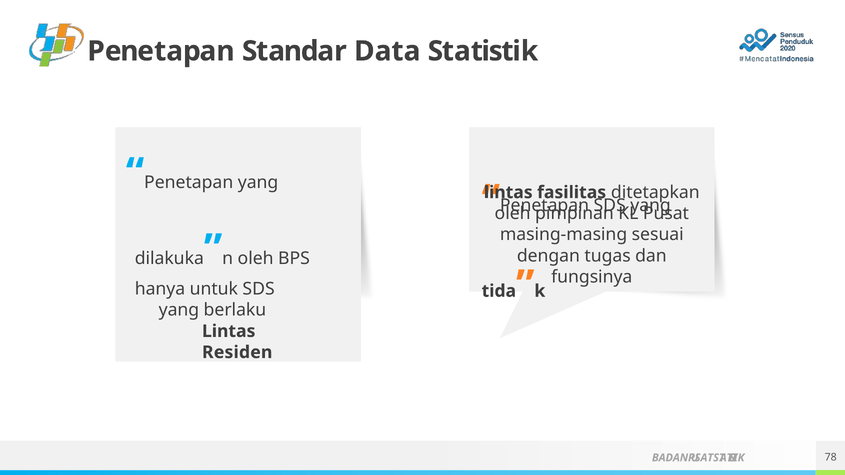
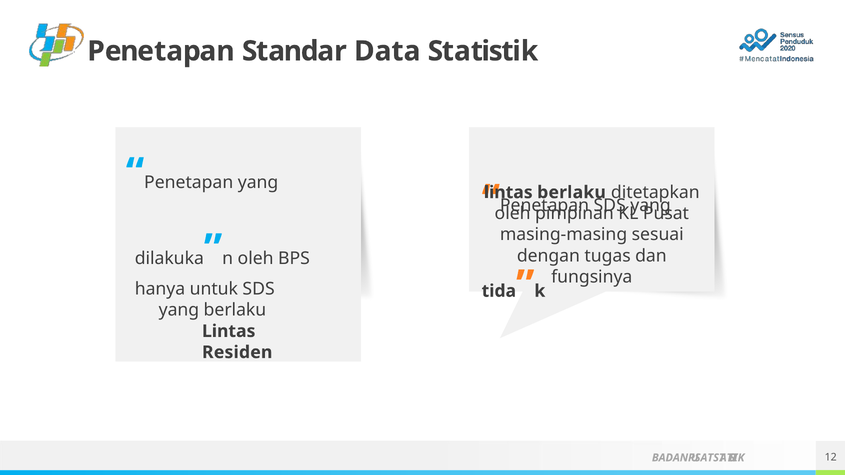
lintas fasilitas: fasilitas -> berlaku
78: 78 -> 12
